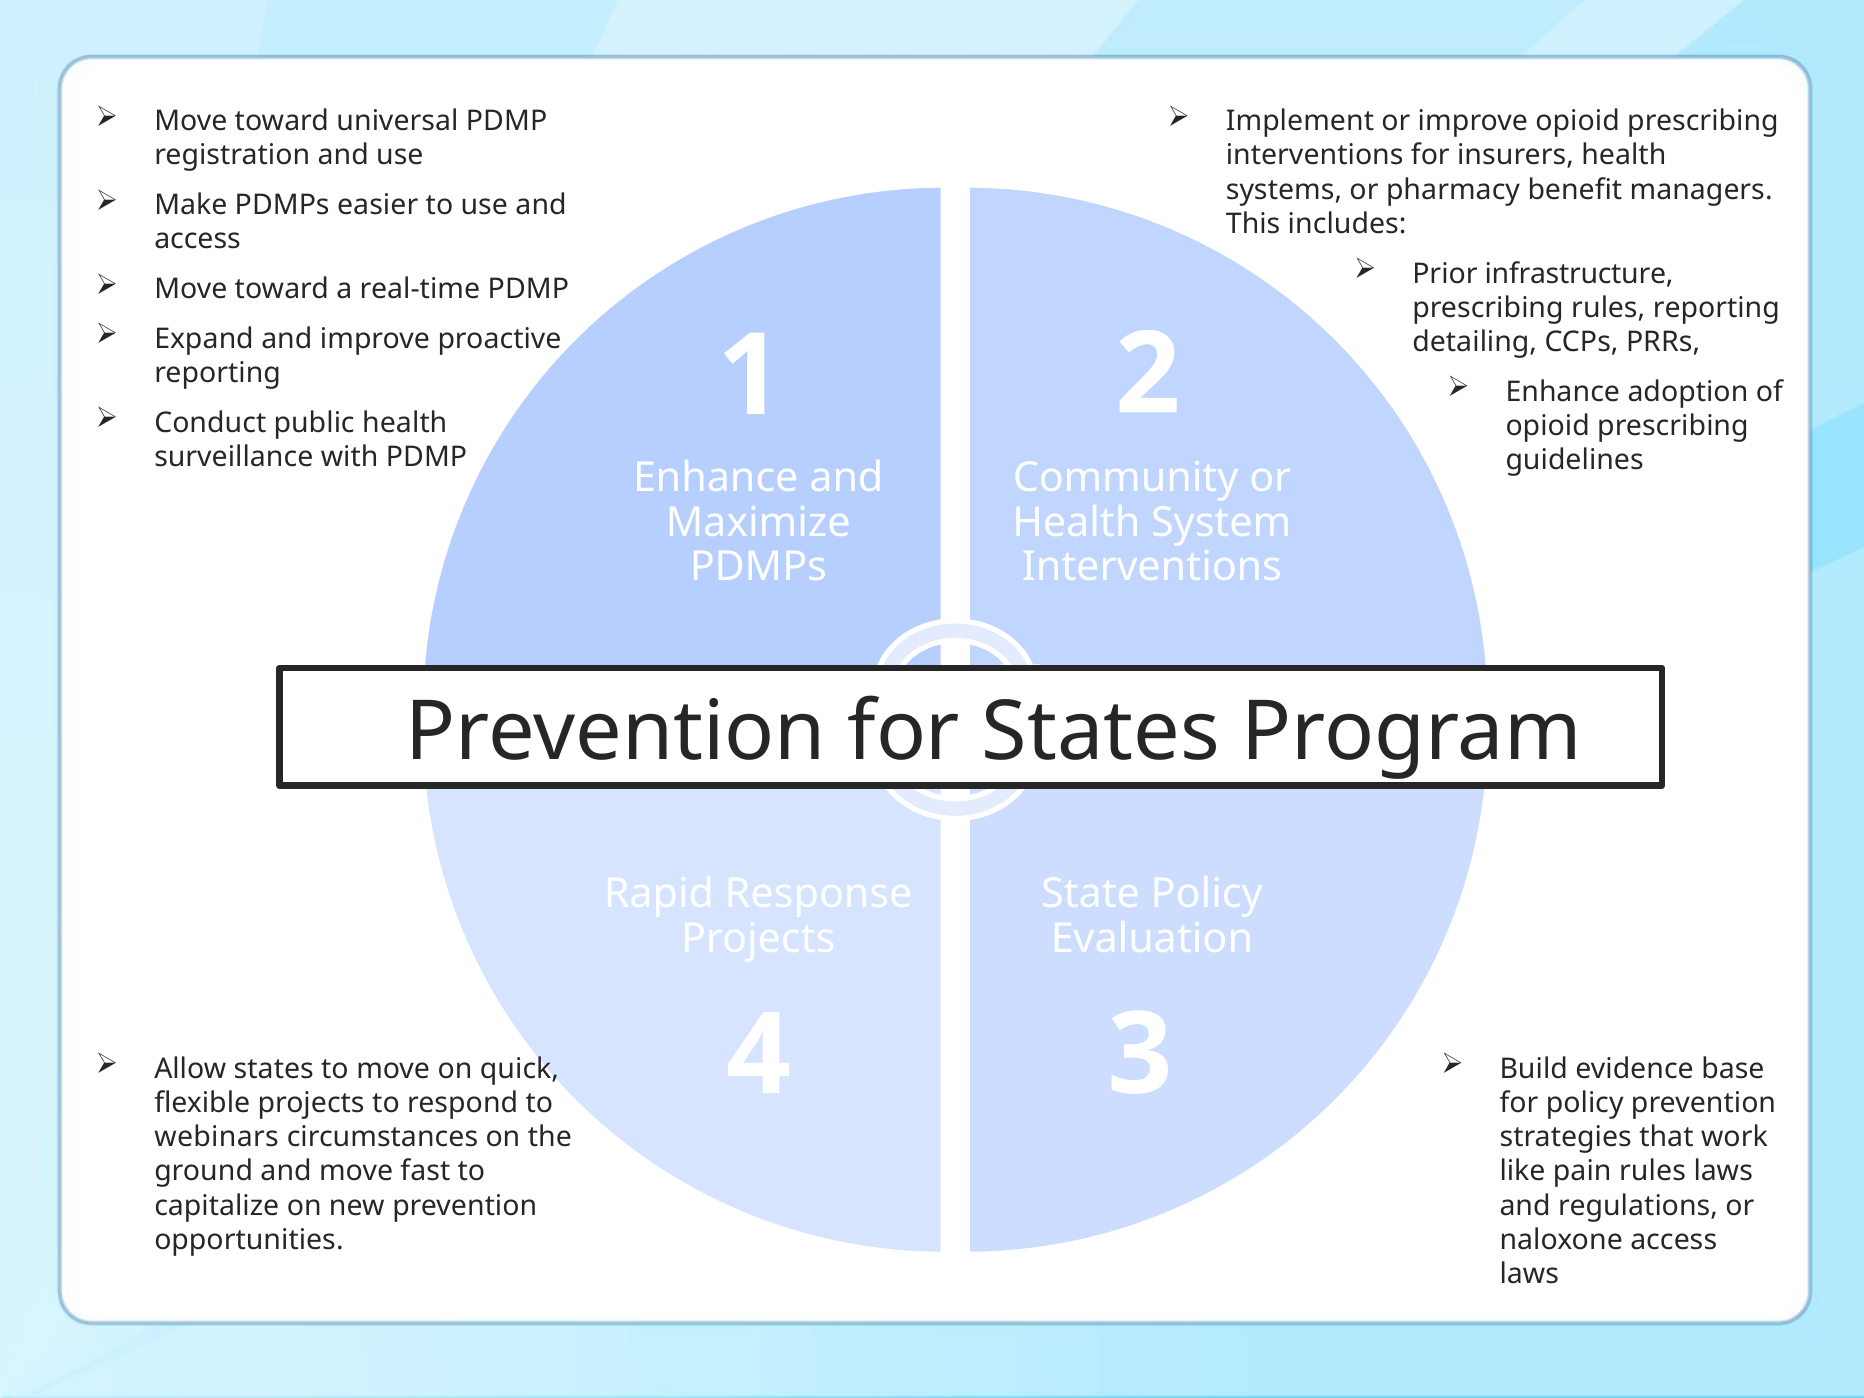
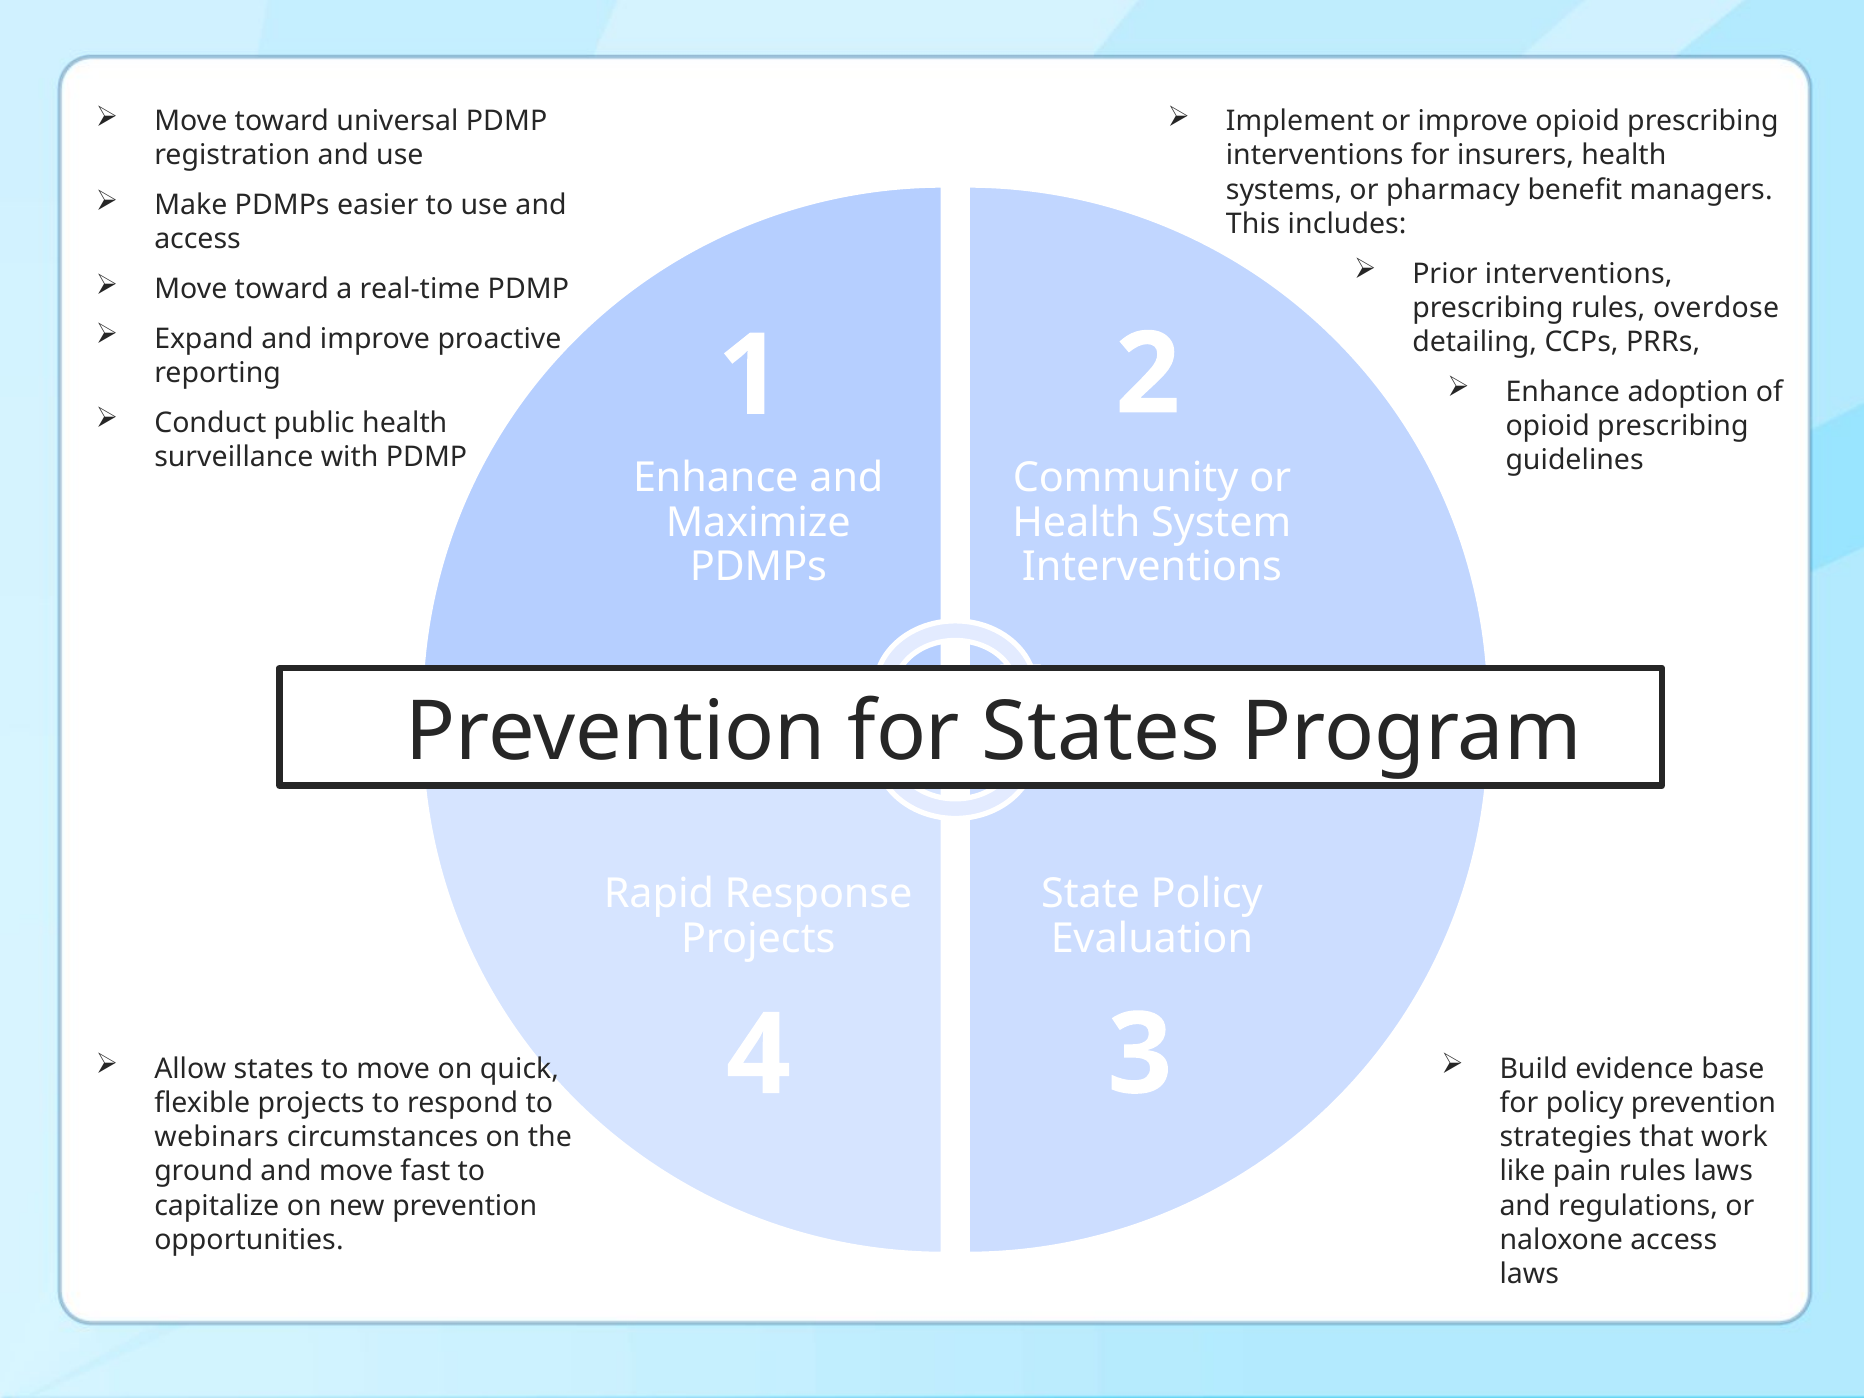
Prior infrastructure: infrastructure -> interventions
rules reporting: reporting -> overdose
